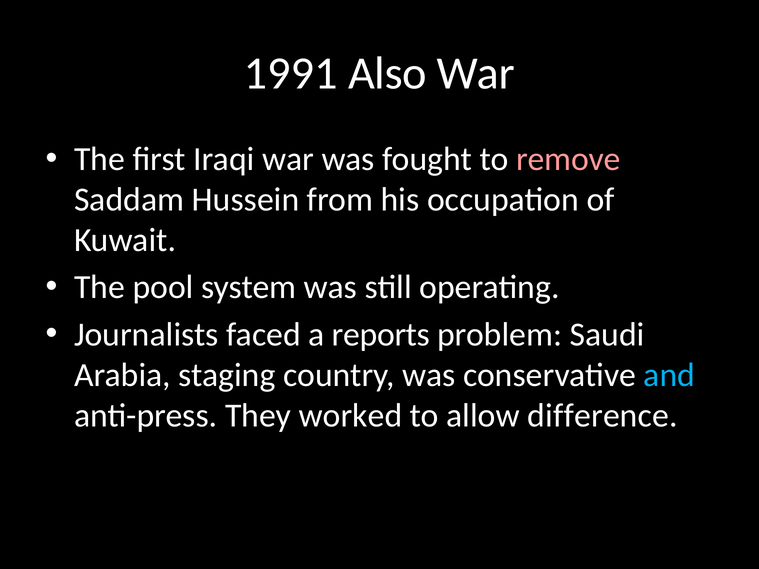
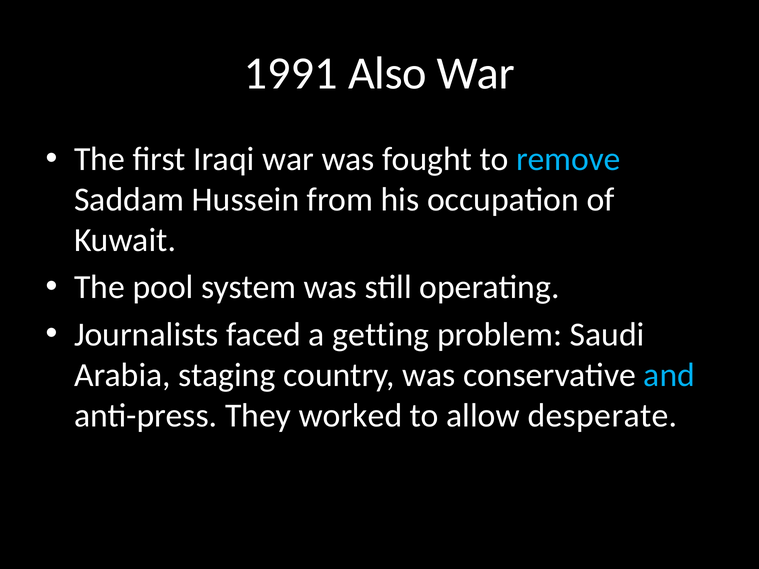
remove colour: pink -> light blue
reports: reports -> getting
difference: difference -> desperate
